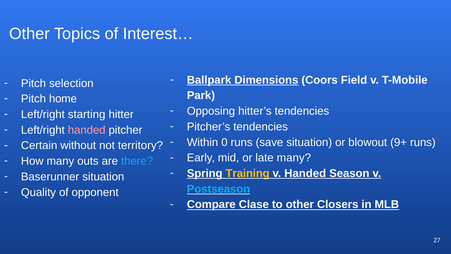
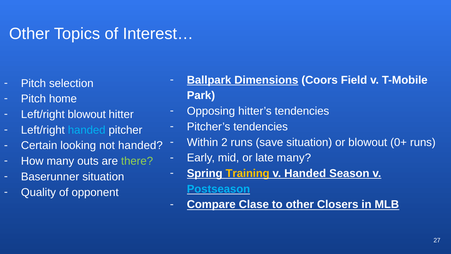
Left/right starting: starting -> blowout
handed at (87, 130) colour: pink -> light blue
0: 0 -> 2
9+: 9+ -> 0+
without: without -> looking
not territory: territory -> handed
there colour: light blue -> light green
